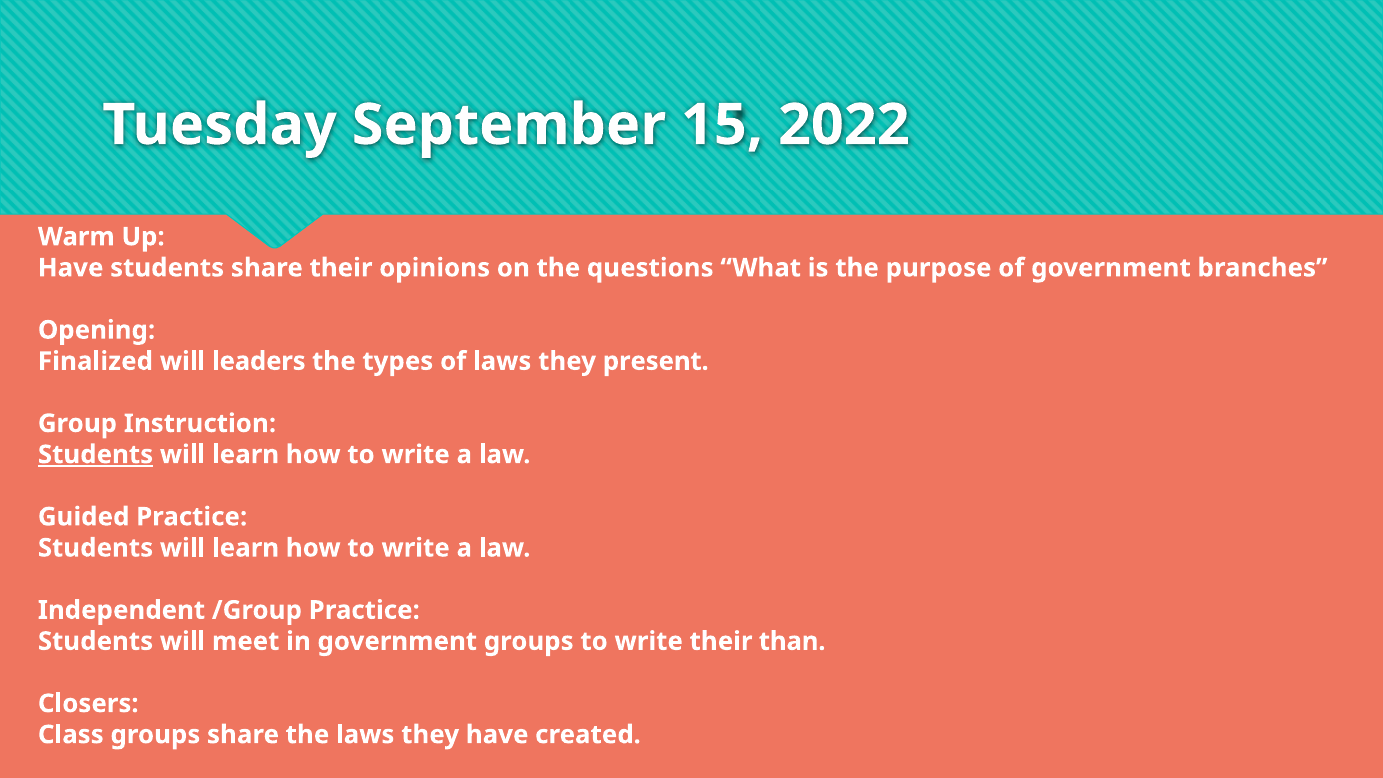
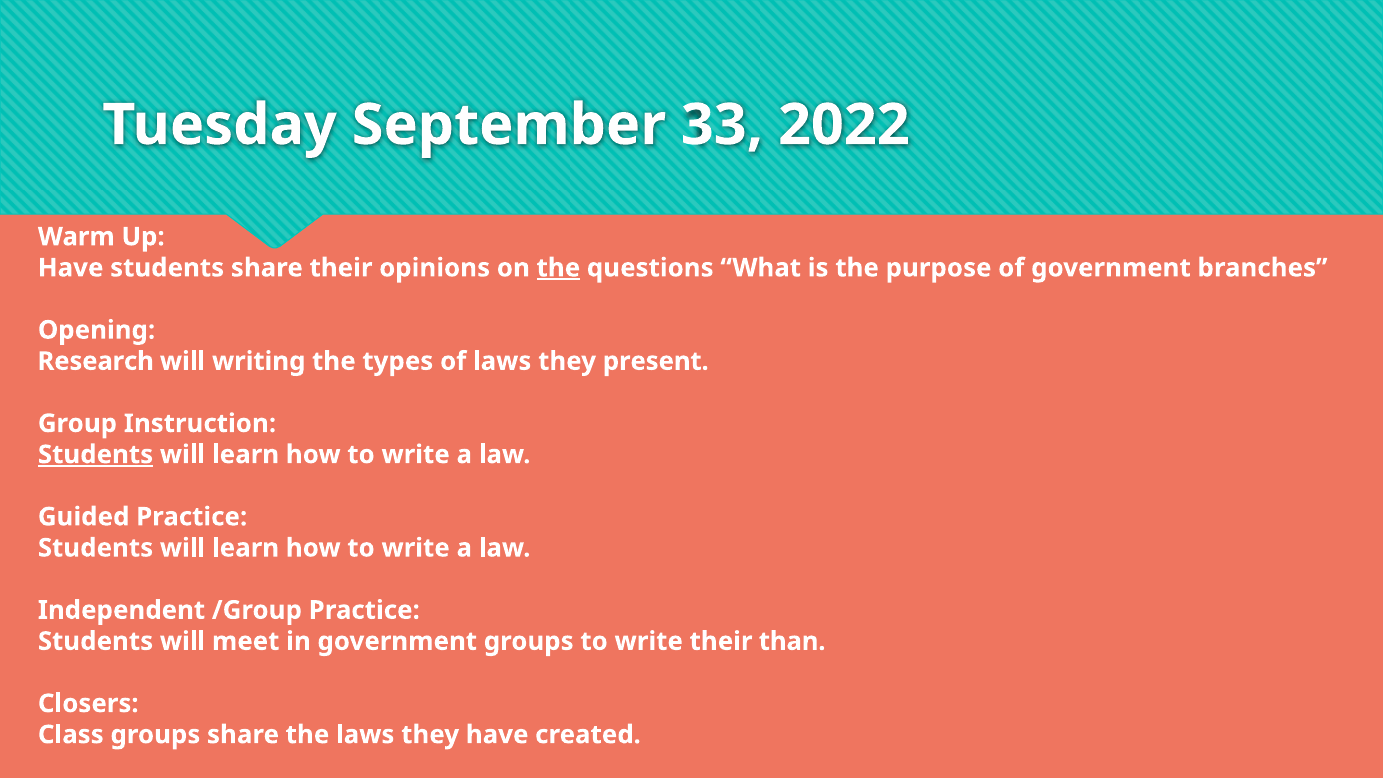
15: 15 -> 33
the at (558, 268) underline: none -> present
Finalized: Finalized -> Research
leaders: leaders -> writing
